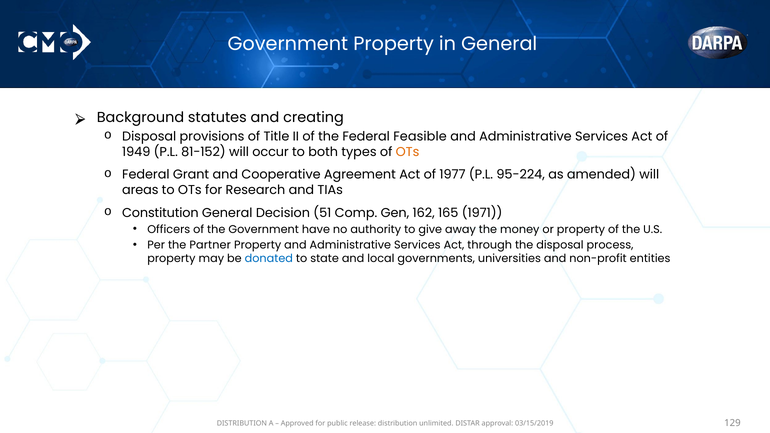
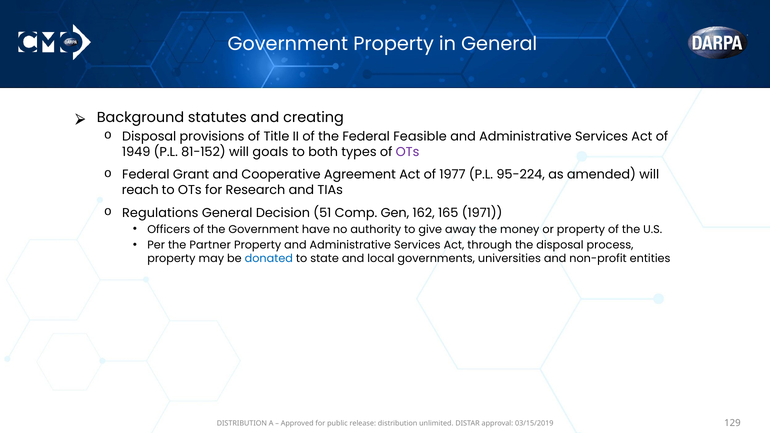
occur: occur -> goals
OTs at (408, 152) colour: orange -> purple
areas: areas -> reach
Constitution: Constitution -> Regulations
